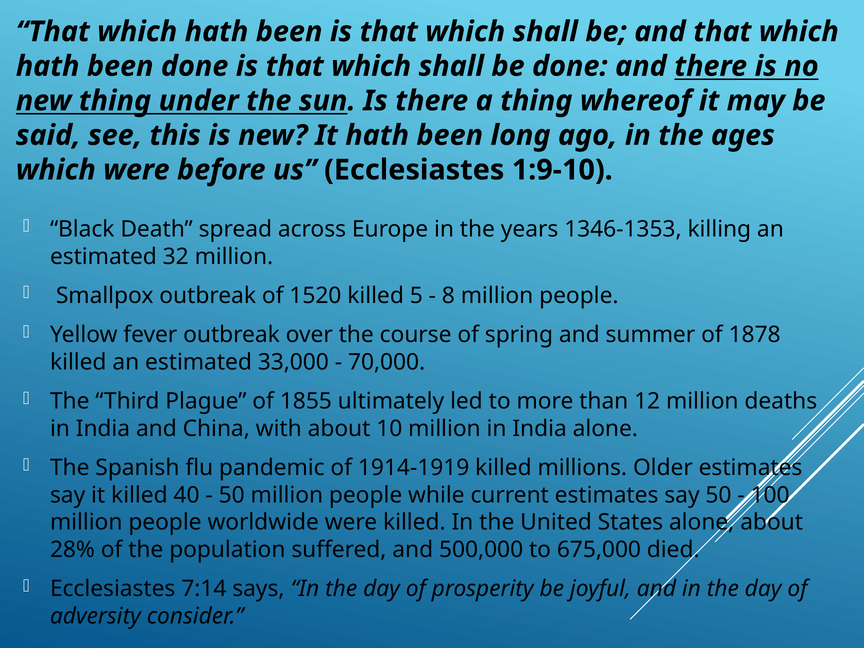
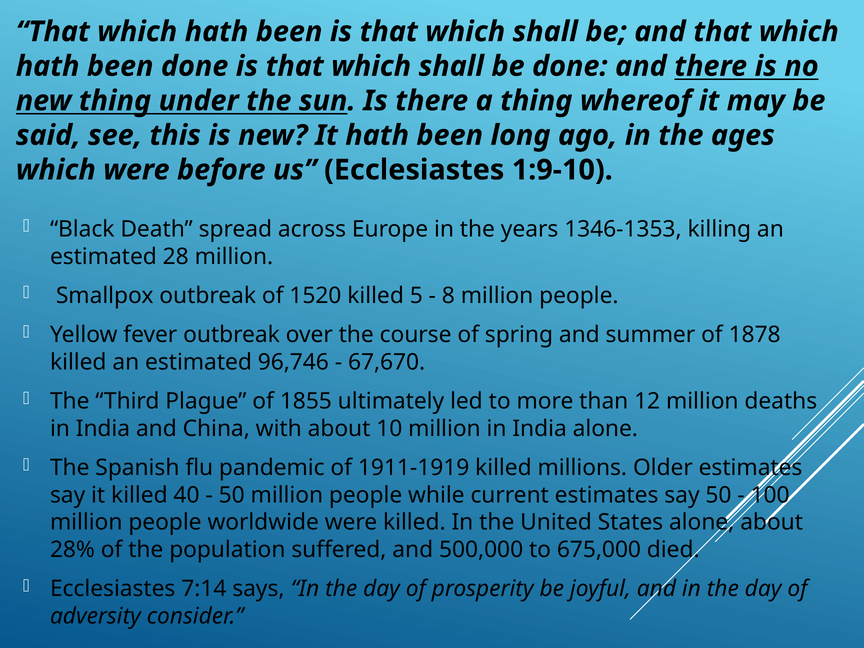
32: 32 -> 28
33,000: 33,000 -> 96,746
70,000: 70,000 -> 67,670
1914-1919: 1914-1919 -> 1911-1919
